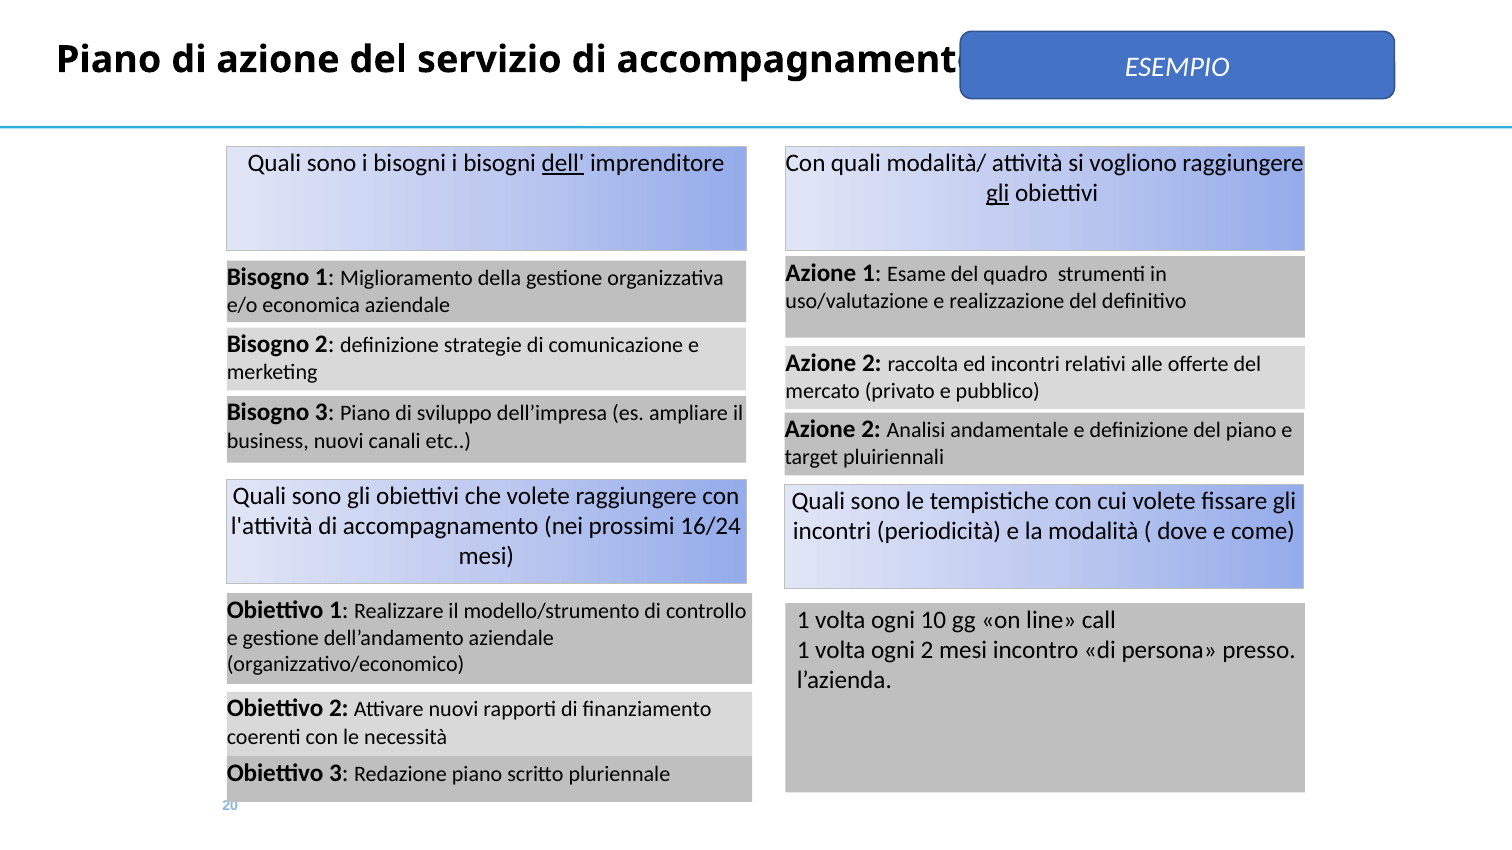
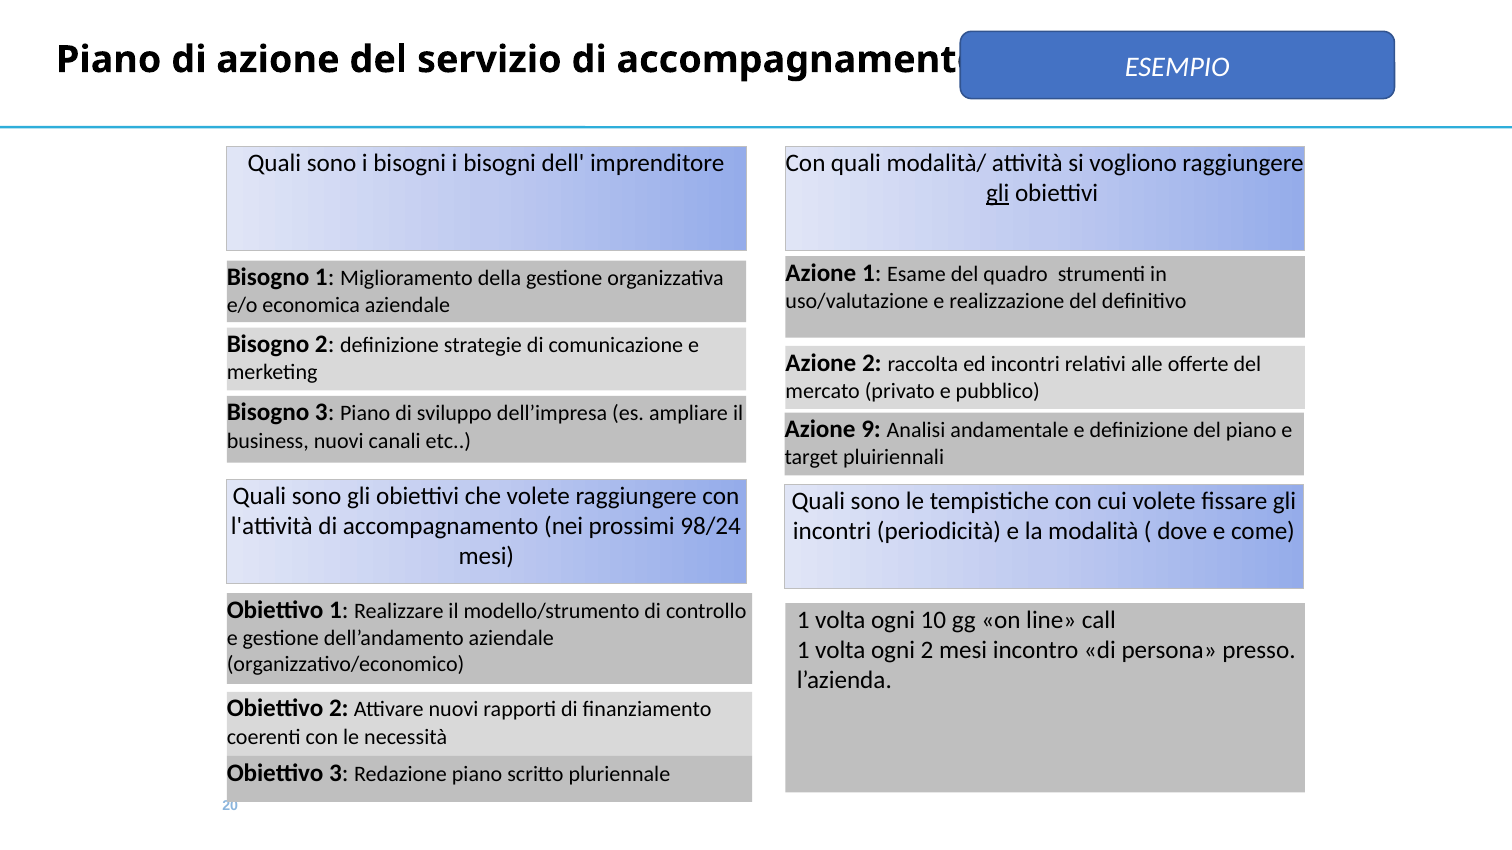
dell underline: present -> none
2 at (871, 430): 2 -> 9
16/24: 16/24 -> 98/24
